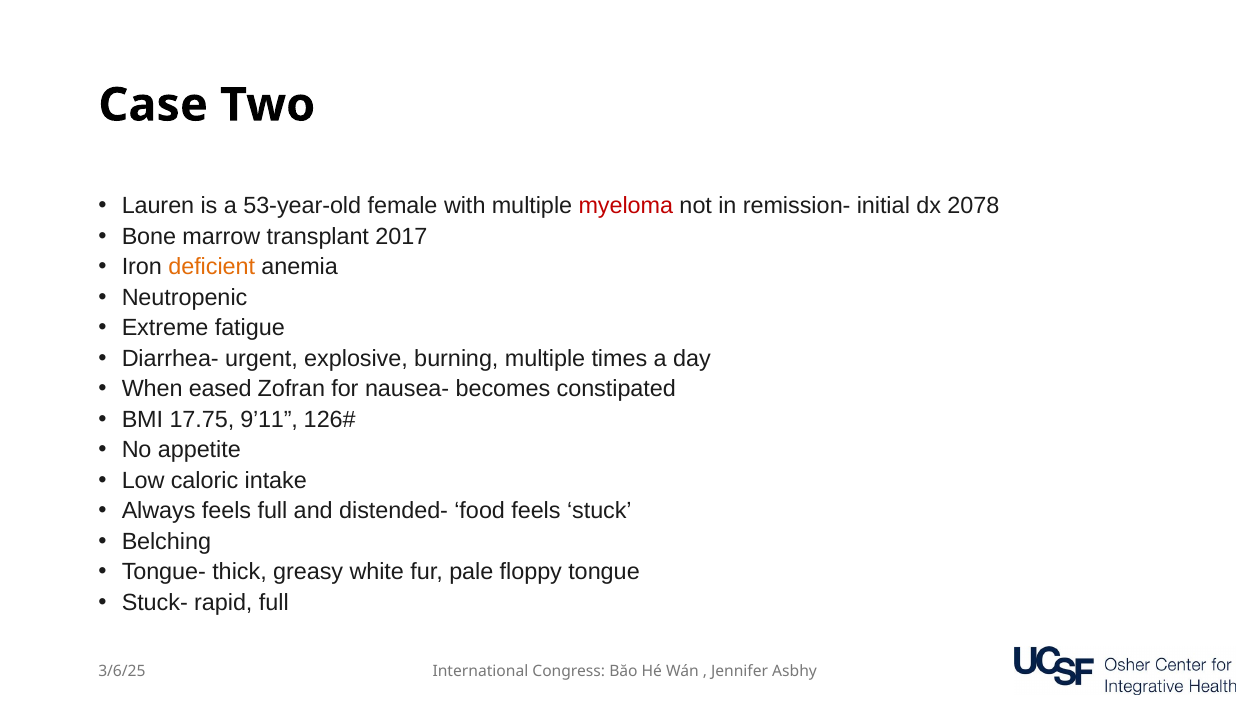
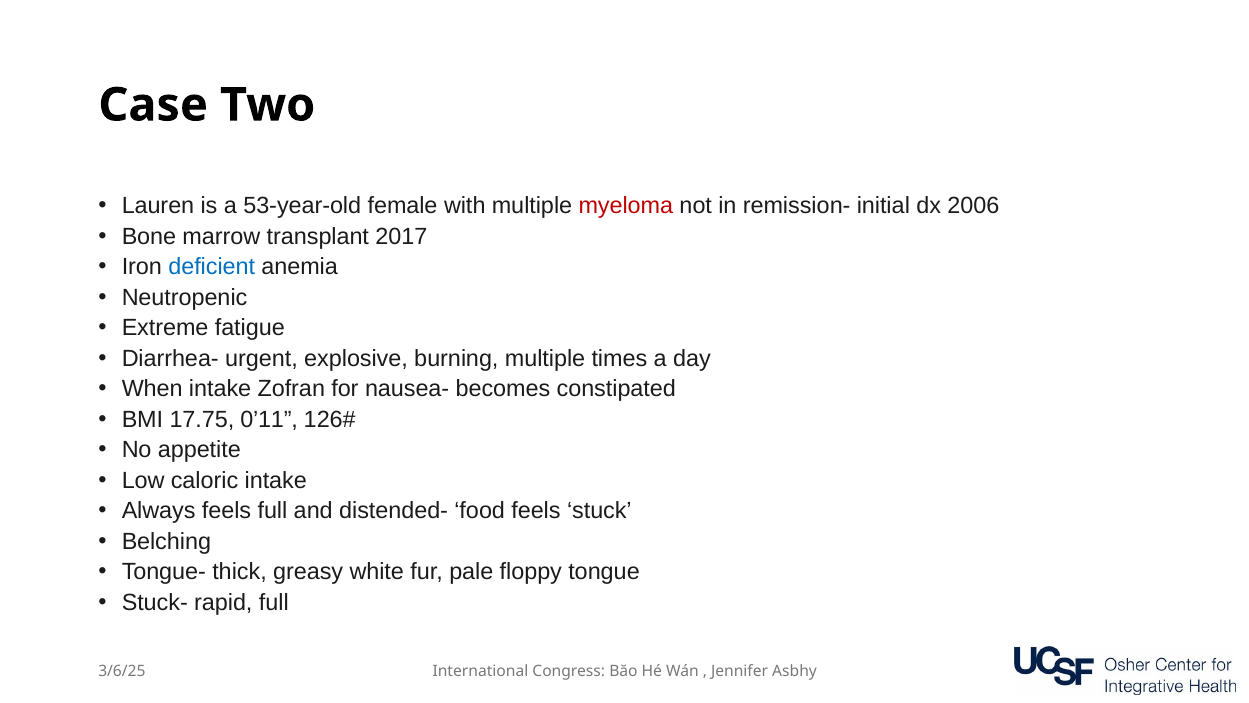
2078: 2078 -> 2006
deficient colour: orange -> blue
When eased: eased -> intake
9’11: 9’11 -> 0’11
